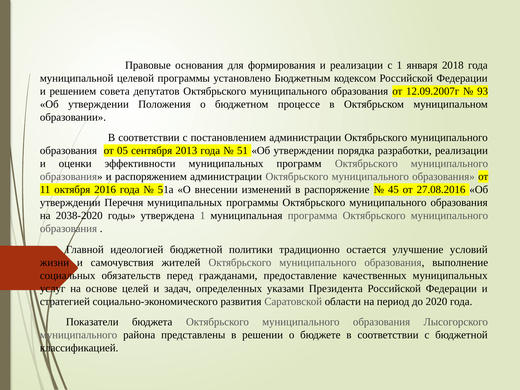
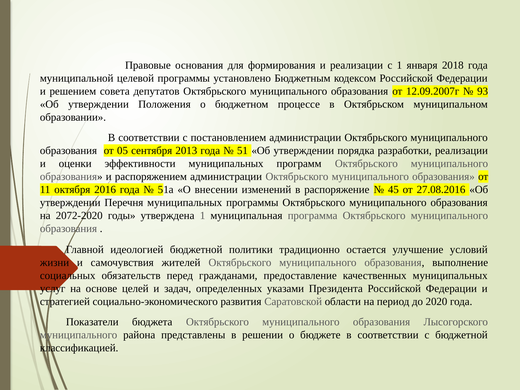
2038-2020: 2038-2020 -> 2072-2020
